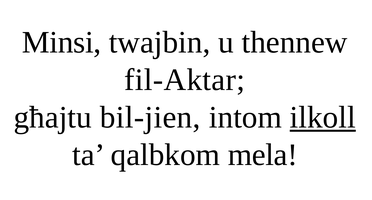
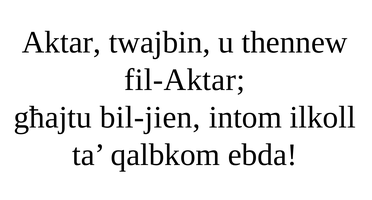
Minsi: Minsi -> Aktar
ilkoll underline: present -> none
mela: mela -> ebda
